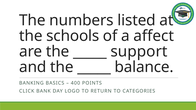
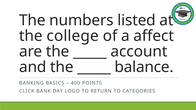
schools: schools -> college
support: support -> account
